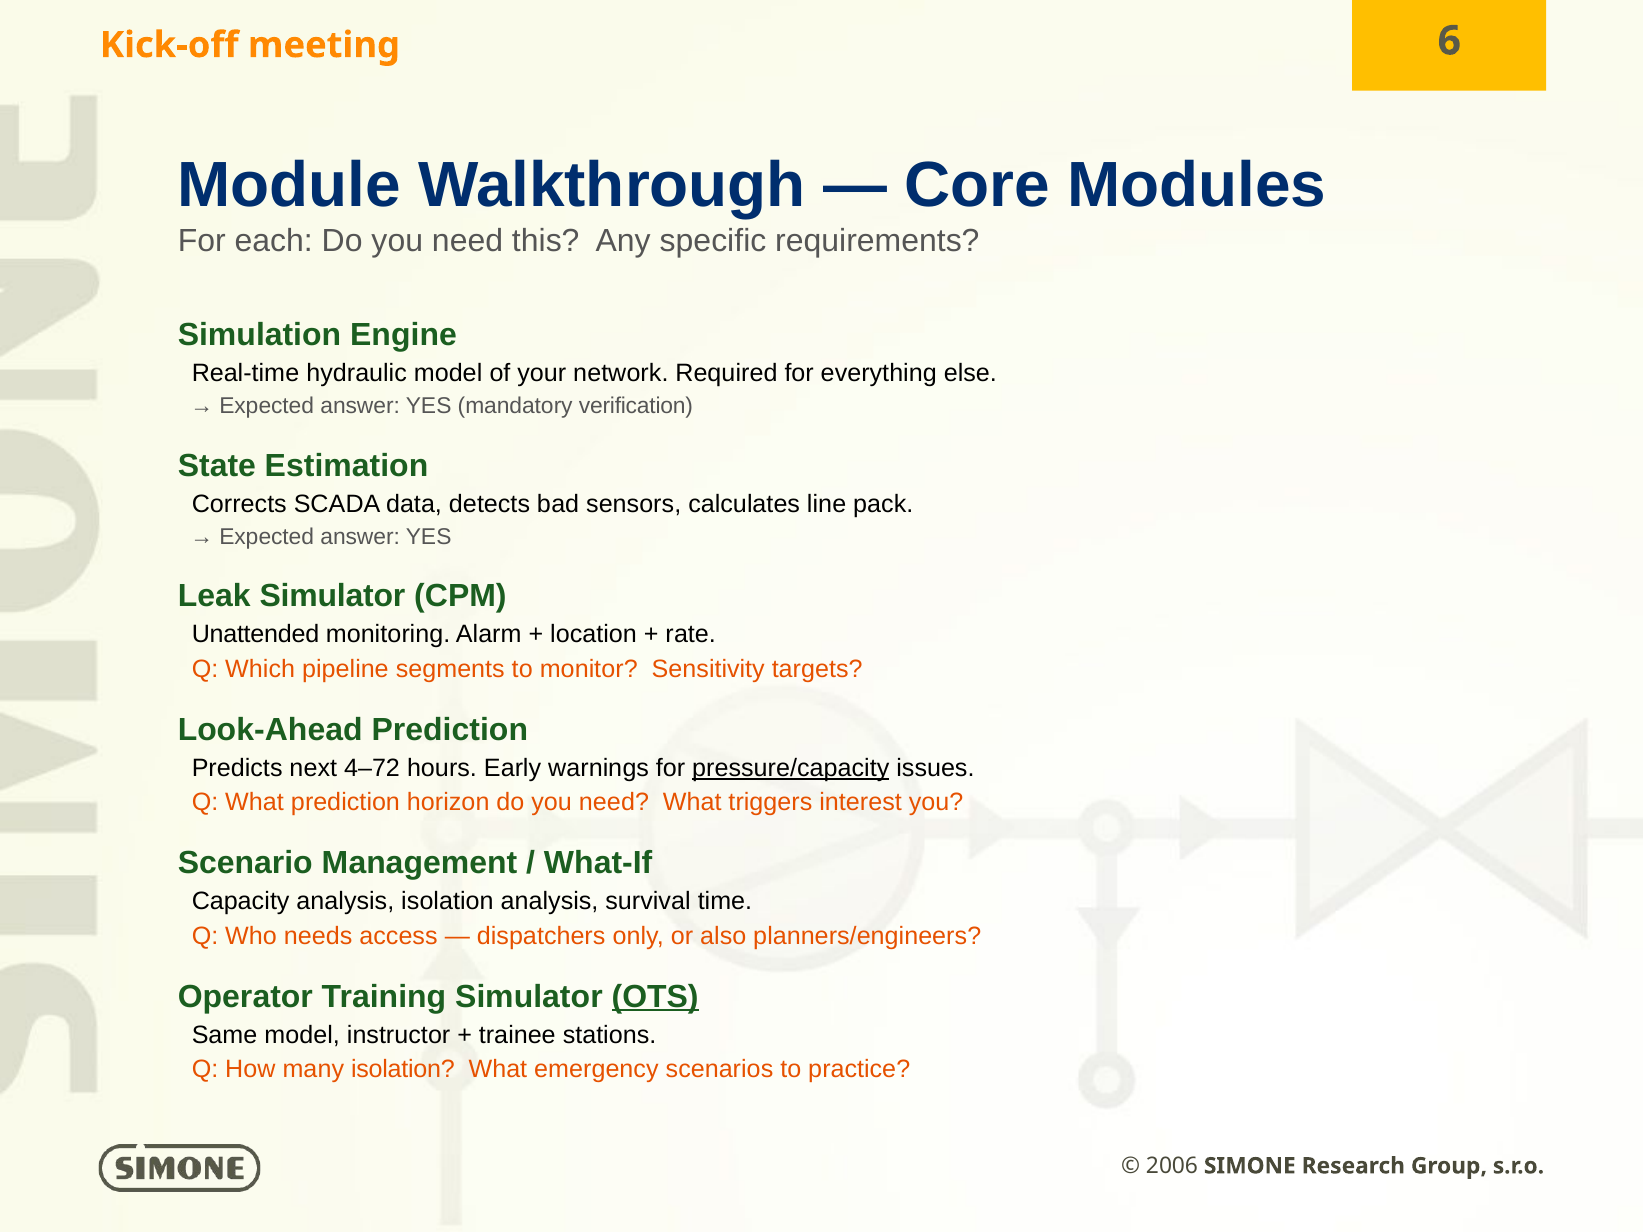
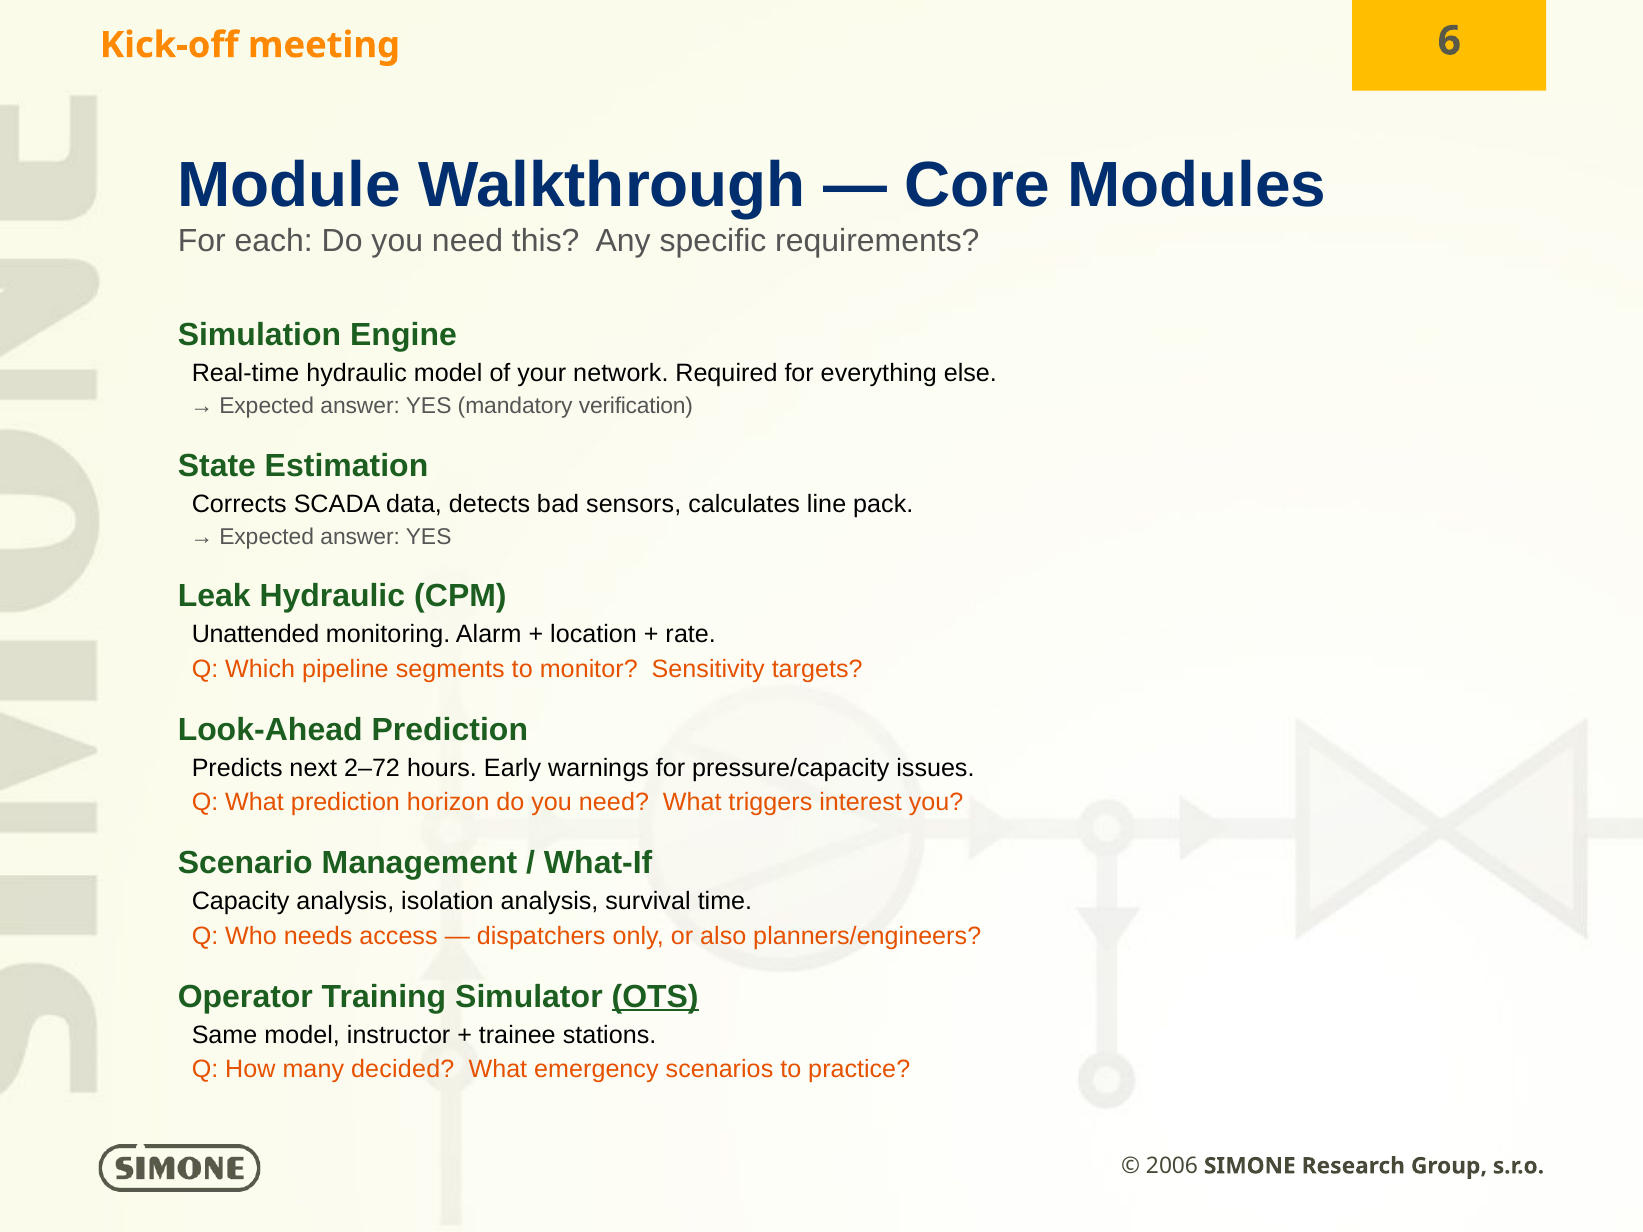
Leak Simulator: Simulator -> Hydraulic
4–72: 4–72 -> 2–72
pressure/capacity underline: present -> none
many isolation: isolation -> decided
